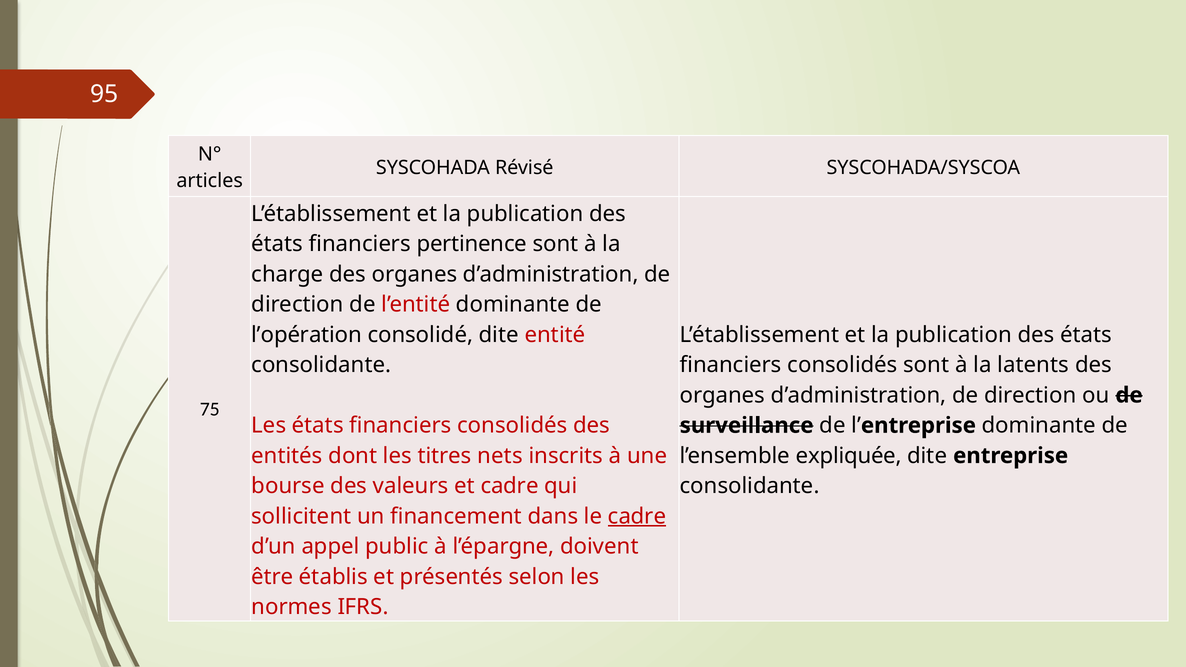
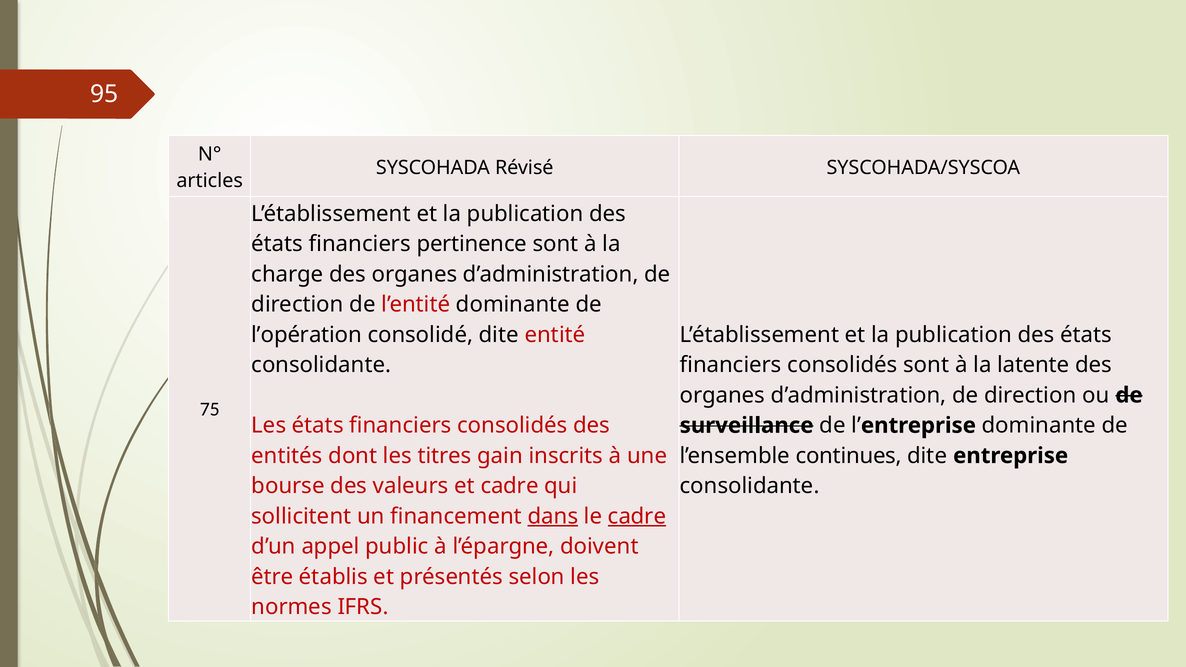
latents: latents -> latente
nets: nets -> gain
expliquée: expliquée -> continues
dans underline: none -> present
